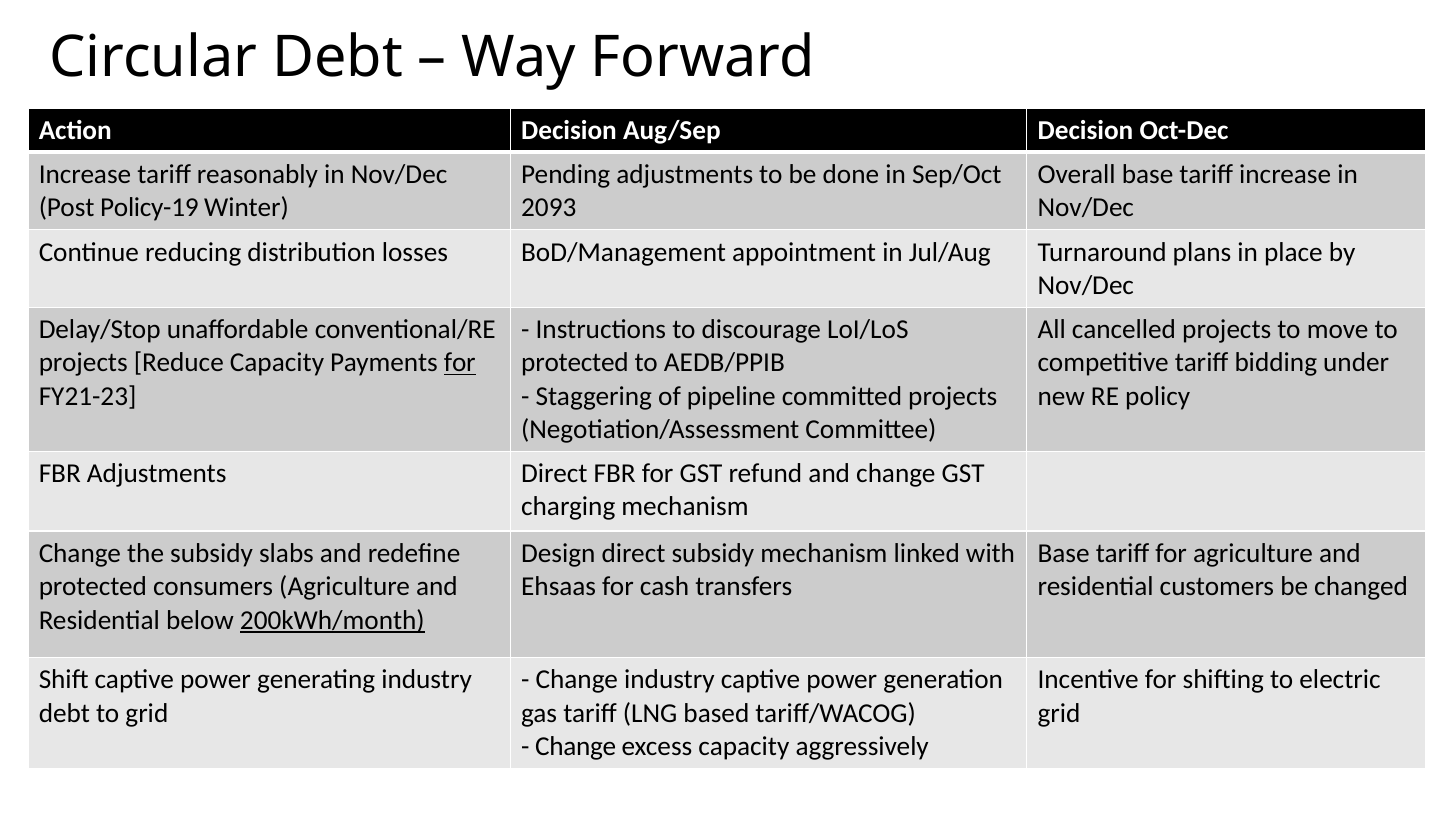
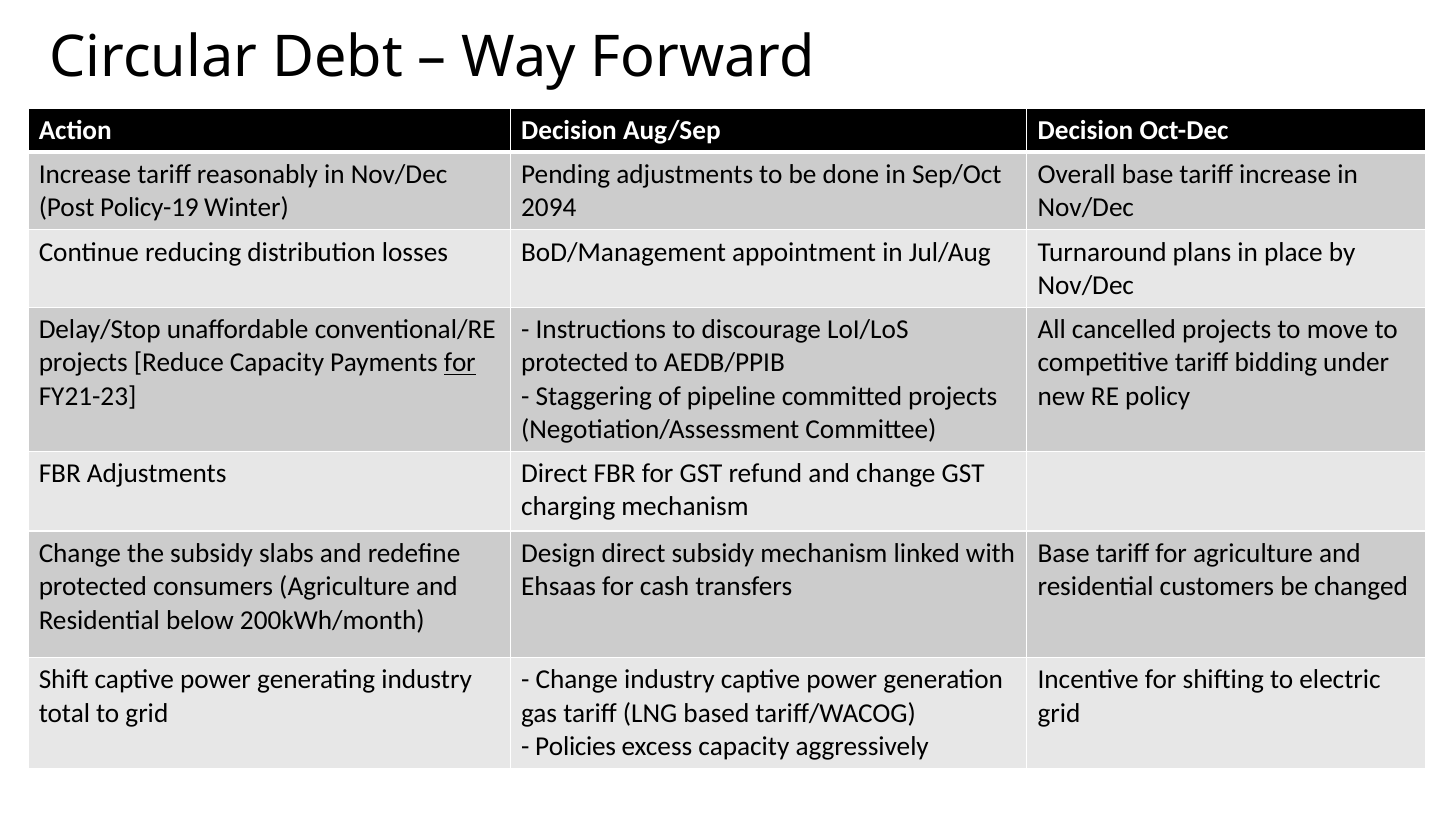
2093: 2093 -> 2094
200kWh/month underline: present -> none
debt at (64, 713): debt -> total
Change at (576, 746): Change -> Policies
